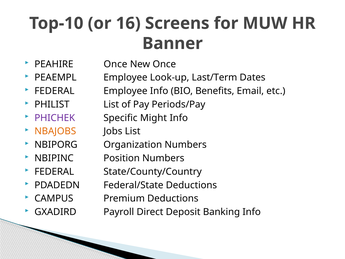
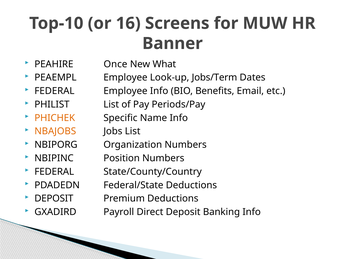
New Once: Once -> What
Last/Term: Last/Term -> Jobs/Term
PHICHEK colour: purple -> orange
Might: Might -> Name
CAMPUS at (54, 198): CAMPUS -> DEPOSIT
